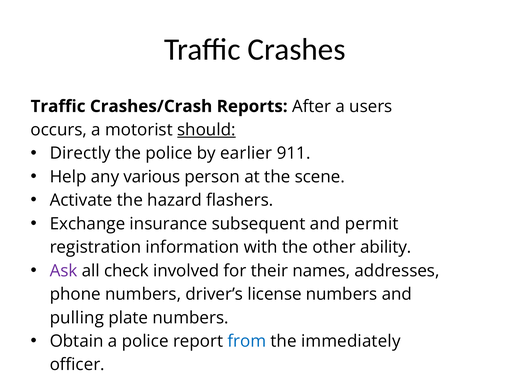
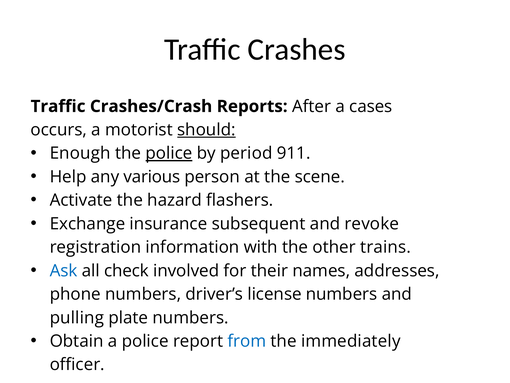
users: users -> cases
Directly: Directly -> Enough
police at (169, 153) underline: none -> present
earlier: earlier -> period
permit: permit -> revoke
ability: ability -> trains
Ask colour: purple -> blue
